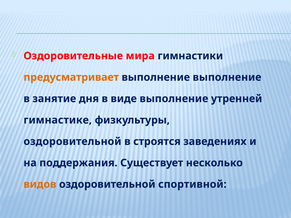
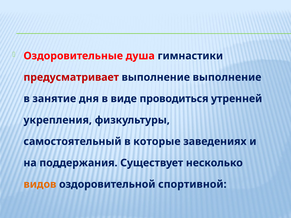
мира: мира -> душа
предусматривает colour: orange -> red
виде выполнение: выполнение -> проводиться
гимнастике: гимнастике -> укрепления
оздоровительной at (72, 142): оздоровительной -> самостоятельный
строятся: строятся -> которые
